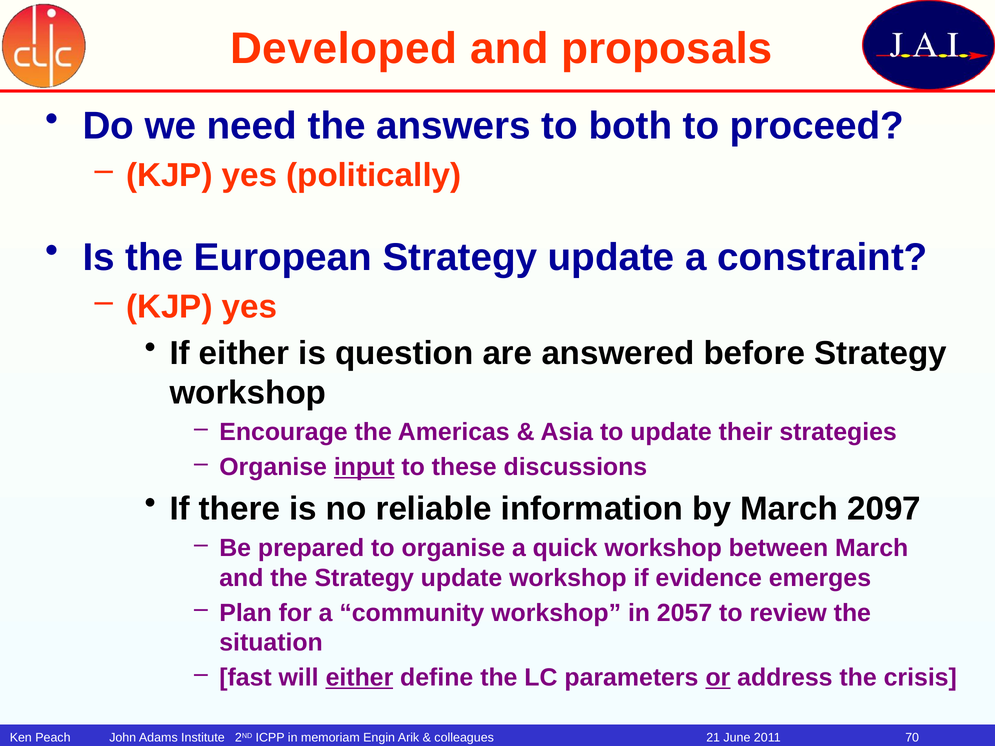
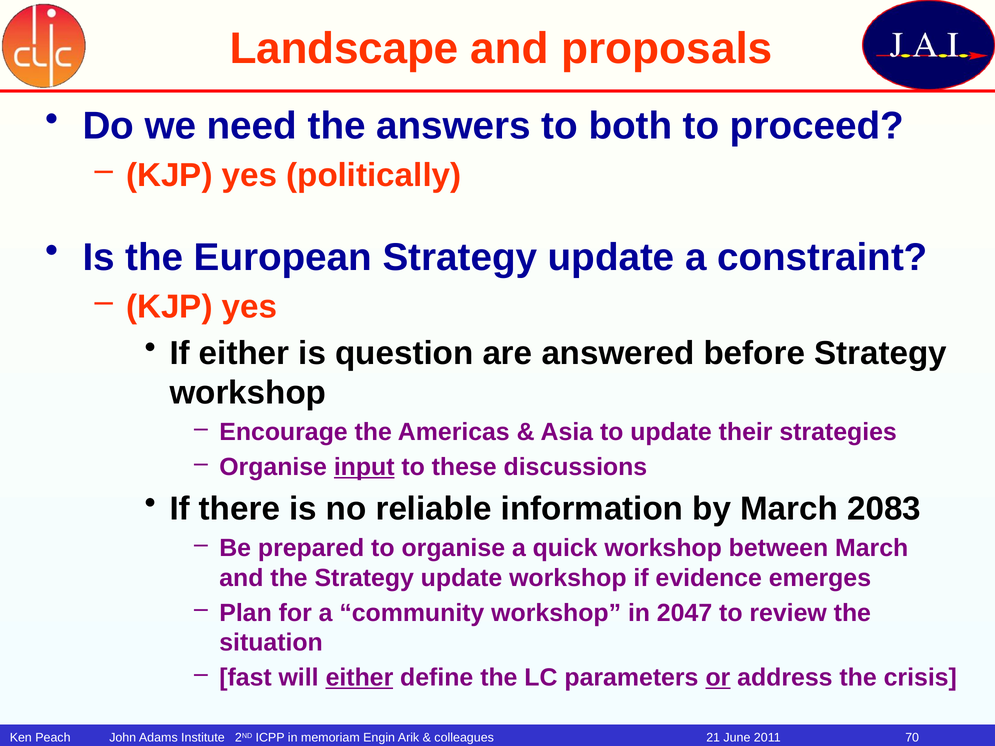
Developed: Developed -> Landscape
2097: 2097 -> 2083
2057: 2057 -> 2047
